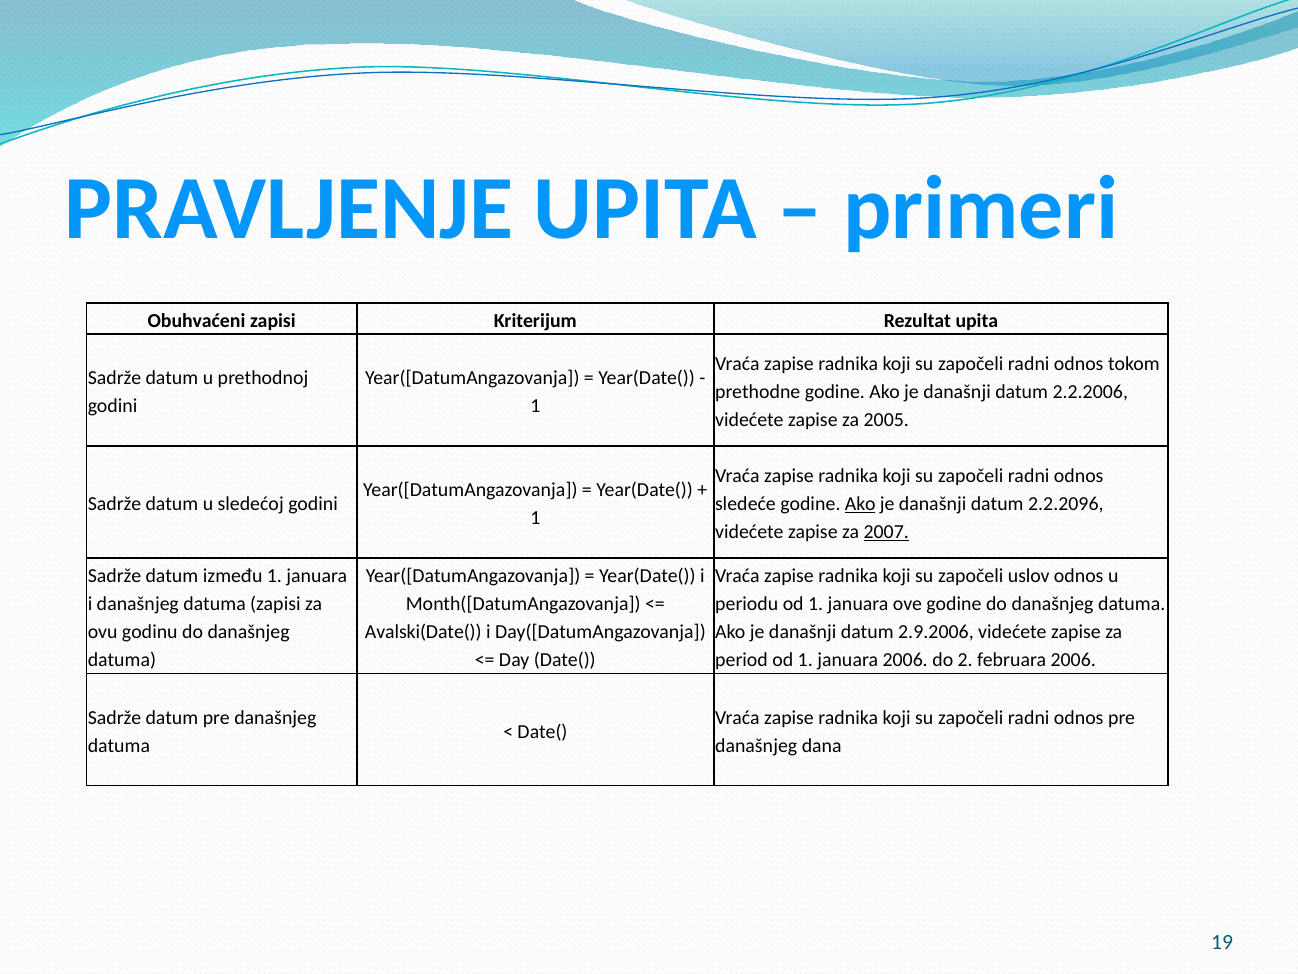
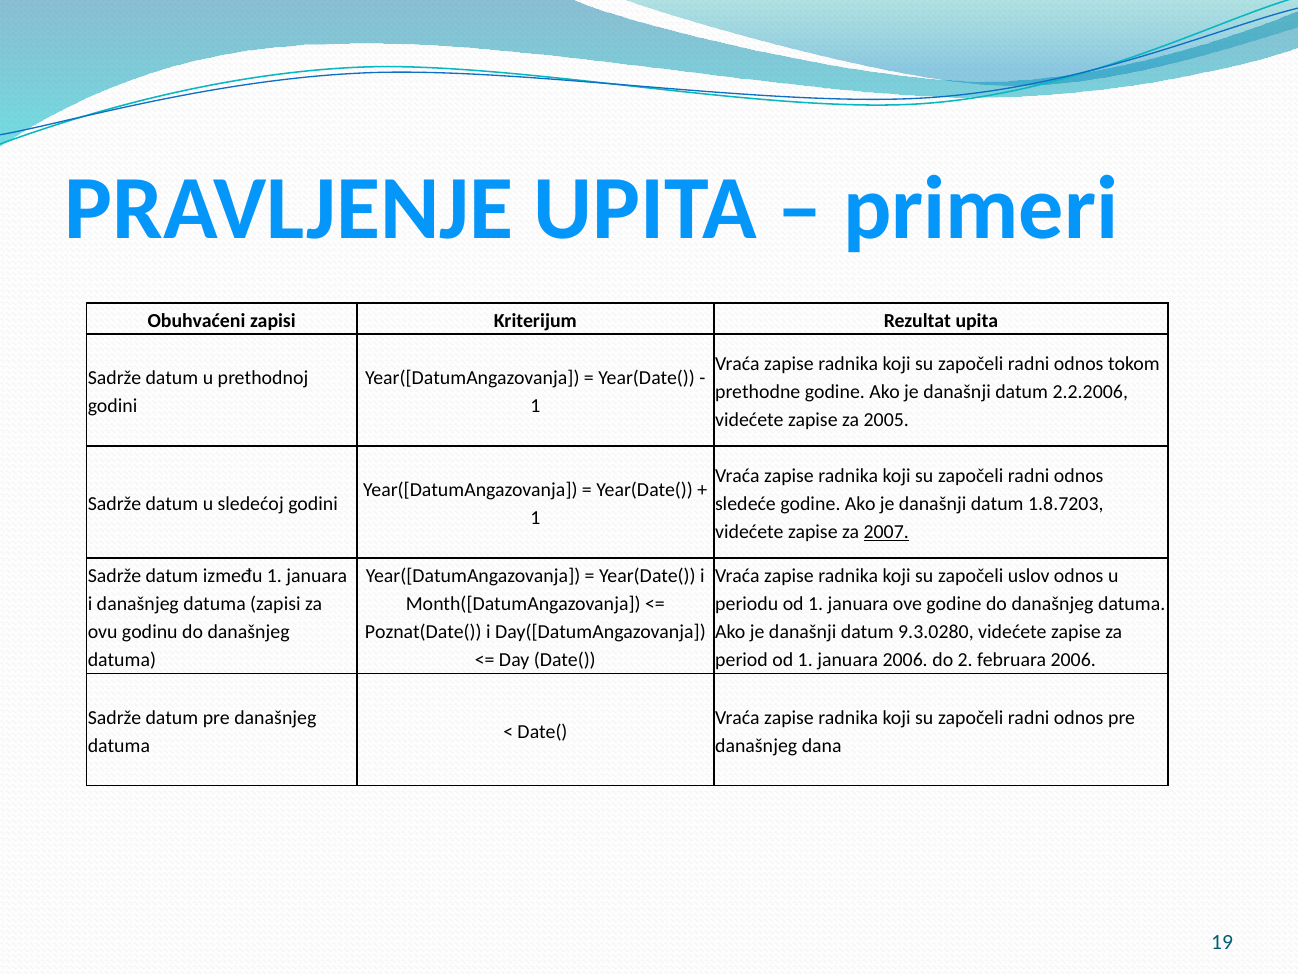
Ako at (860, 504) underline: present -> none
2.2.2096: 2.2.2096 -> 1.8.7203
Avalski(Date(: Avalski(Date( -> Poznat(Date(
2.9.2006: 2.9.2006 -> 9.3.0280
